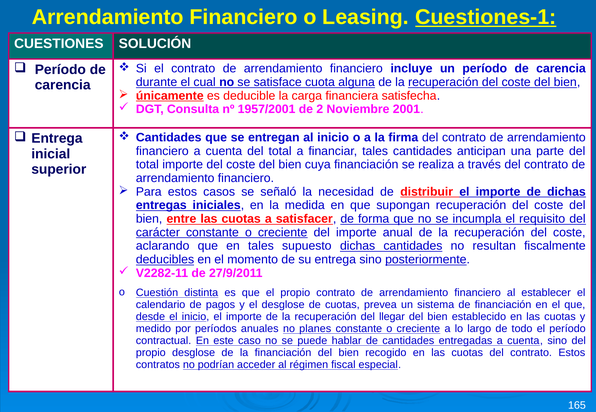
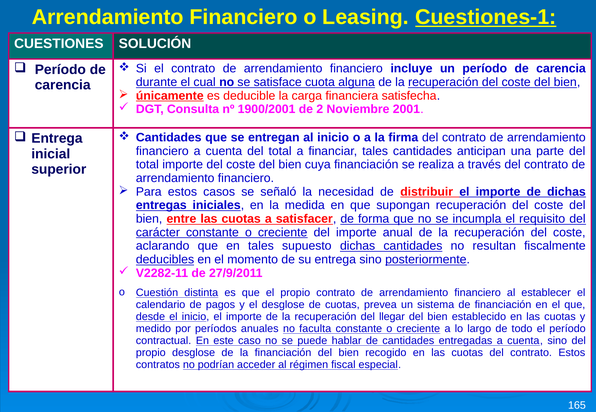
1957/2001: 1957/2001 -> 1900/2001
planes: planes -> faculta
